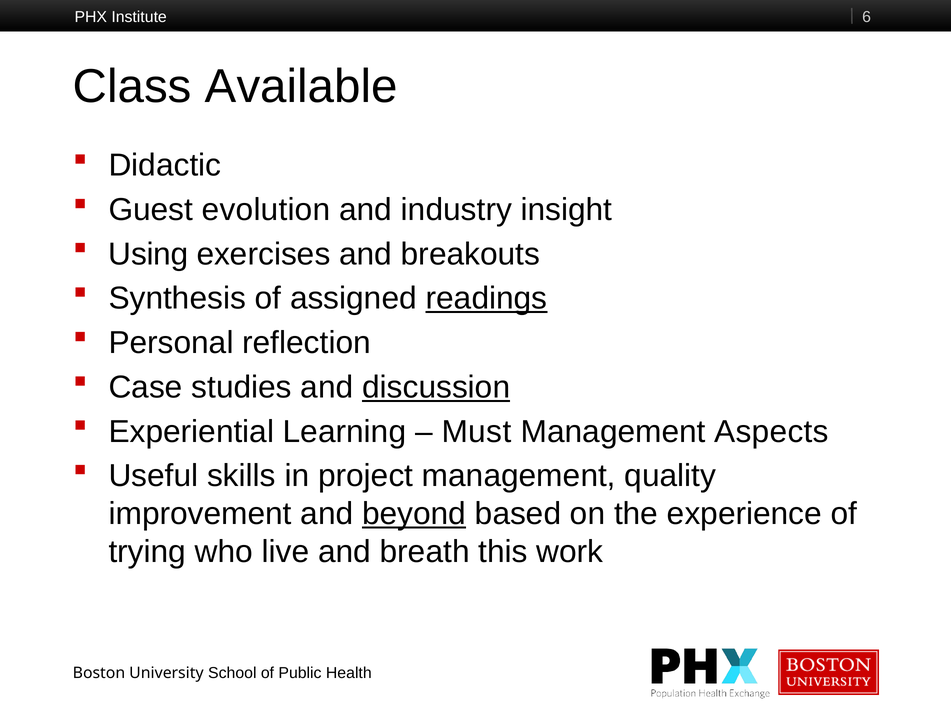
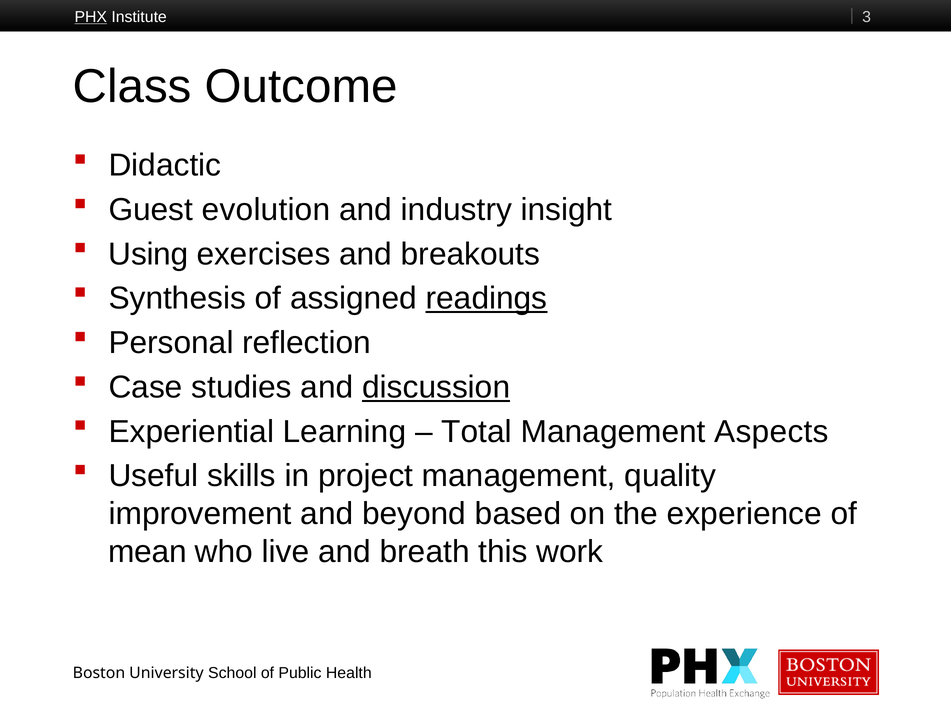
PHX underline: none -> present
6: 6 -> 3
Available: Available -> Outcome
Must: Must -> Total
beyond underline: present -> none
trying: trying -> mean
